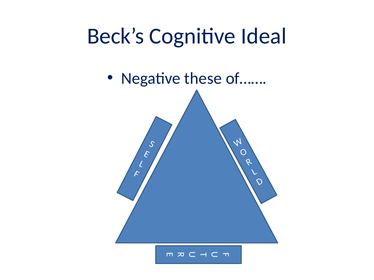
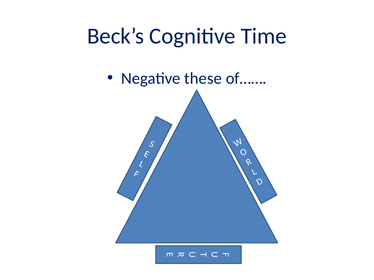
Ideal: Ideal -> Time
